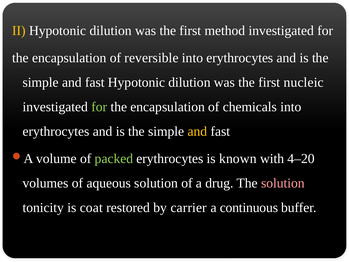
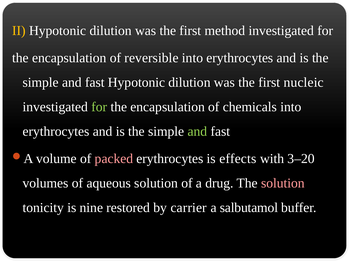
and at (197, 131) colour: yellow -> light green
packed colour: light green -> pink
known: known -> effects
4–20: 4–20 -> 3–20
coat: coat -> nine
continuous: continuous -> salbutamol
